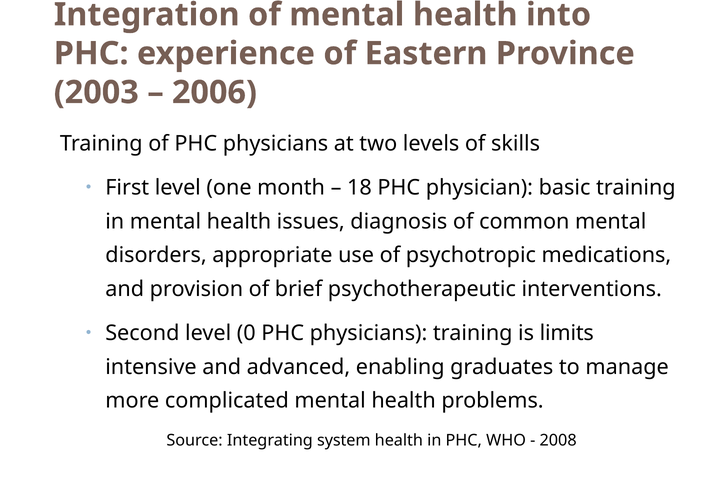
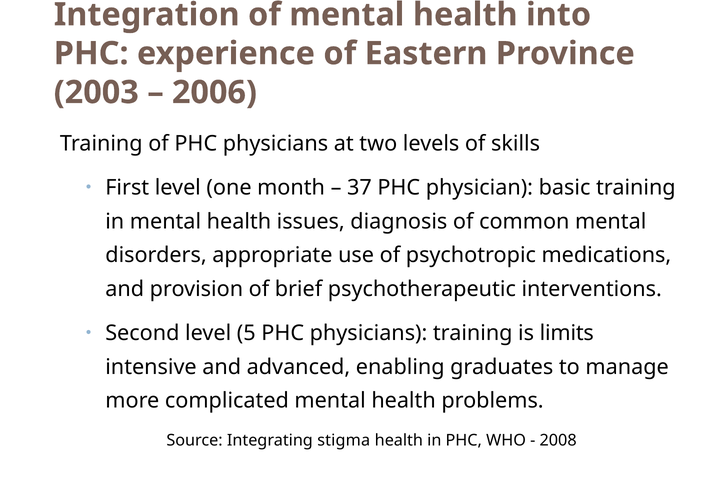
18: 18 -> 37
0: 0 -> 5
system: system -> stigma
